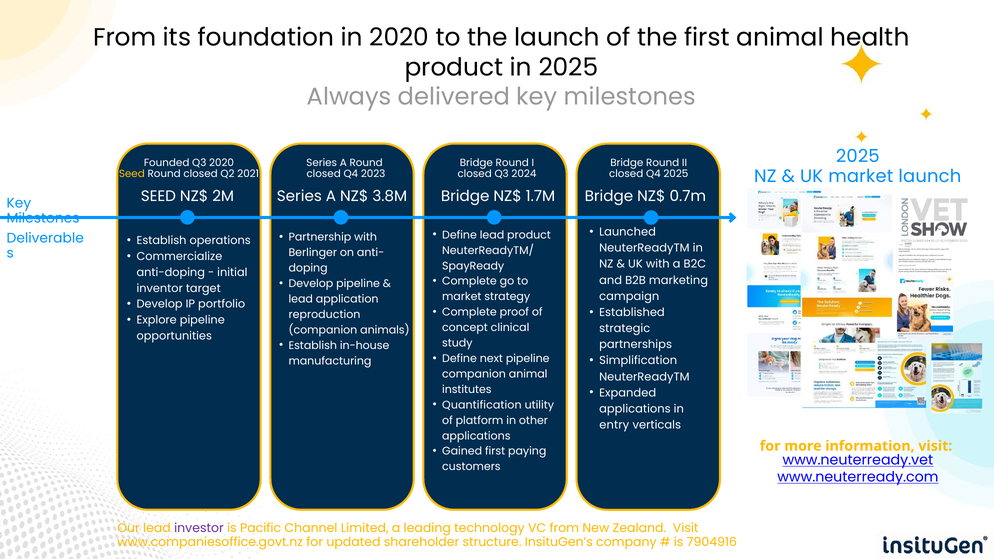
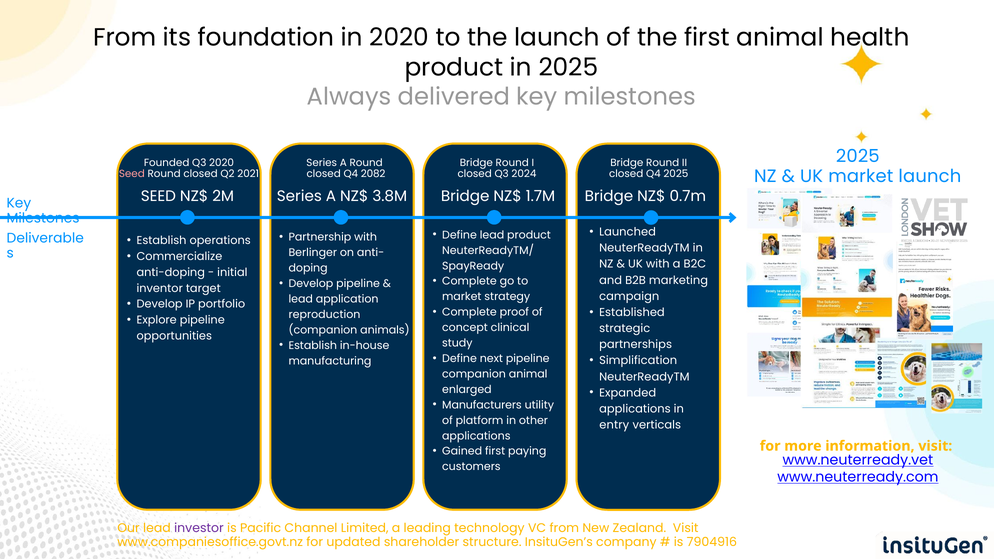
Seed at (132, 174) colour: yellow -> pink
2023: 2023 -> 2082
institutes: institutes -> enlarged
Quantification: Quantification -> Manufacturers
